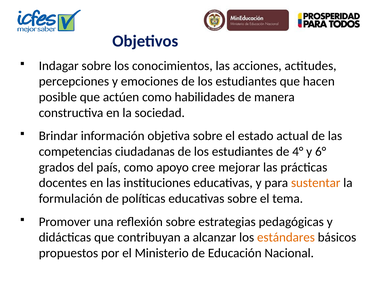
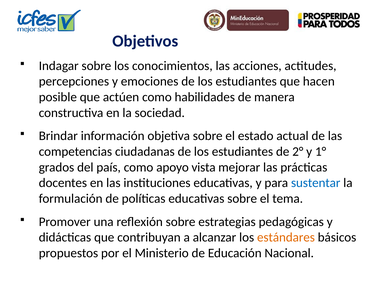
4°: 4° -> 2°
6°: 6° -> 1°
cree: cree -> vista
sustentar colour: orange -> blue
